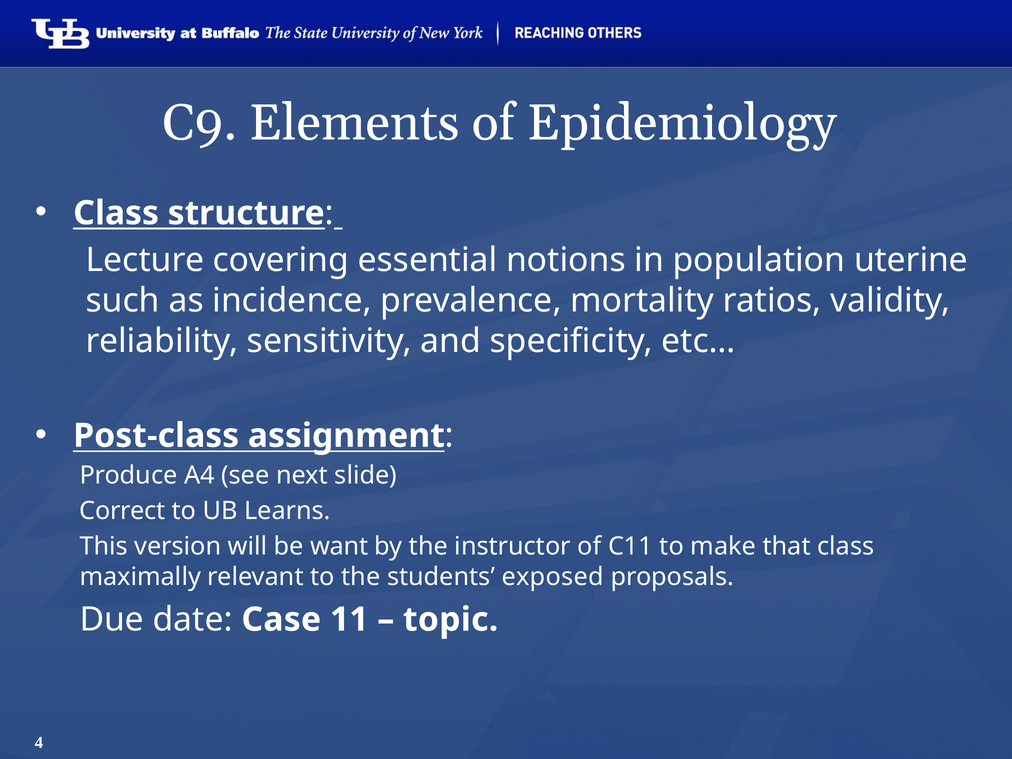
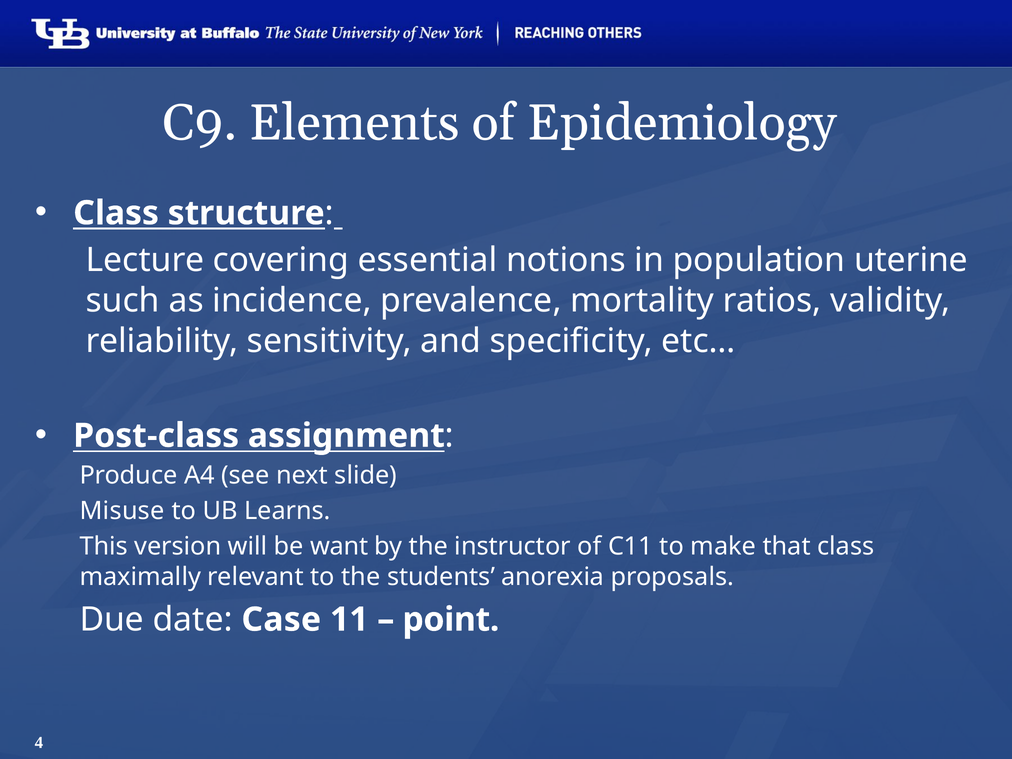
Correct: Correct -> Misuse
exposed: exposed -> anorexia
topic: topic -> point
